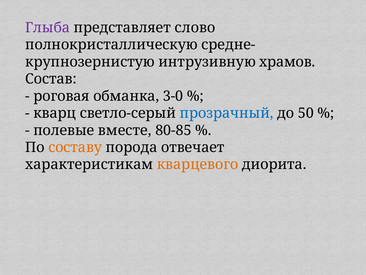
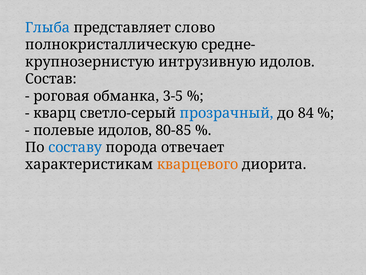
Глыба colour: purple -> blue
интрузивную храмов: храмов -> идолов
3-0: 3-0 -> 3-5
50: 50 -> 84
полевые вместе: вместе -> идолов
составу colour: orange -> blue
